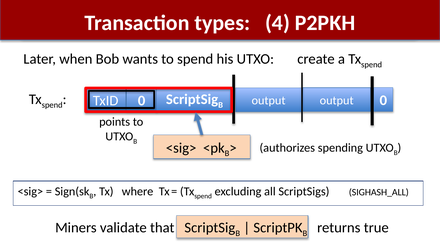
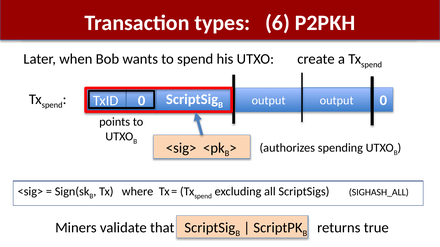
4: 4 -> 6
